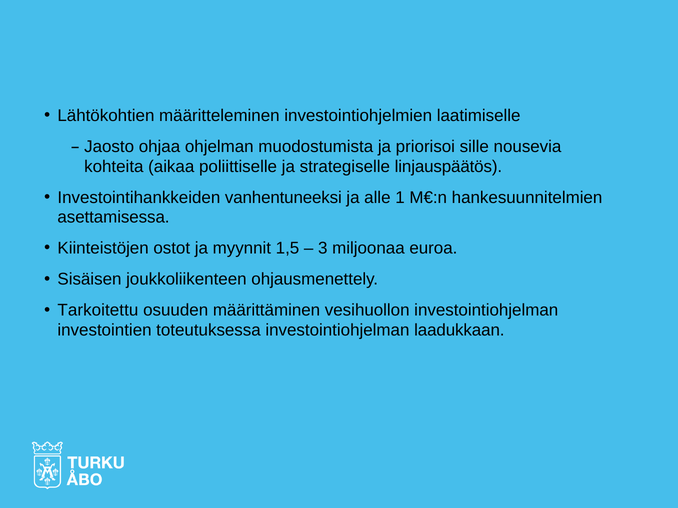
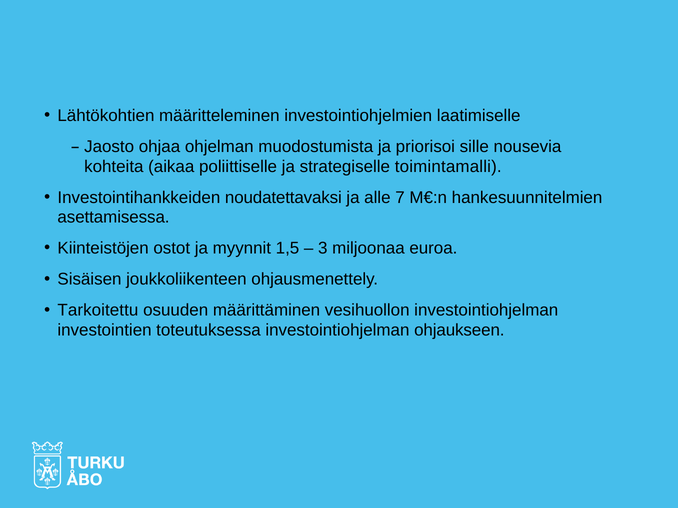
linjauspäätös: linjauspäätös -> toimintamalli
vanhentuneeksi: vanhentuneeksi -> noudatettavaksi
1: 1 -> 7
laadukkaan: laadukkaan -> ohjaukseen
